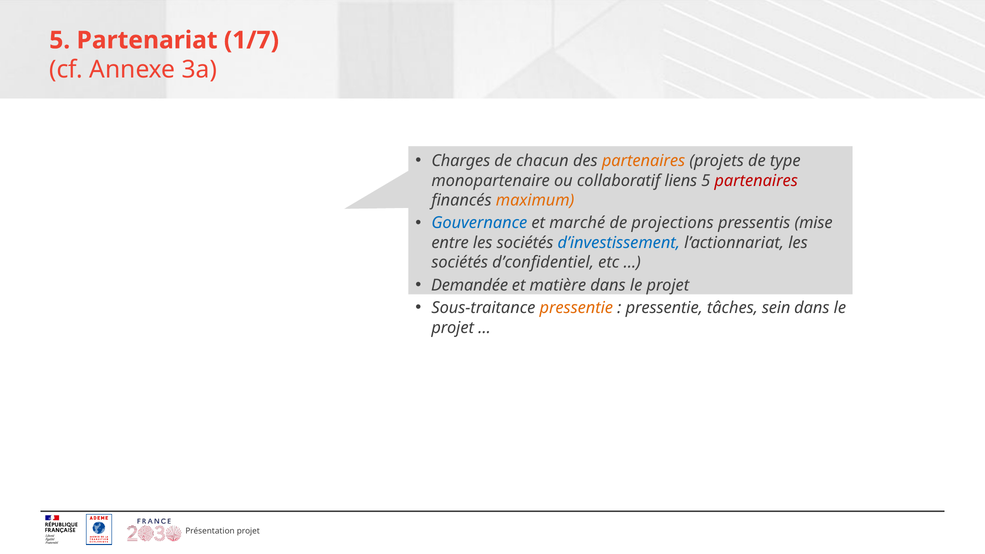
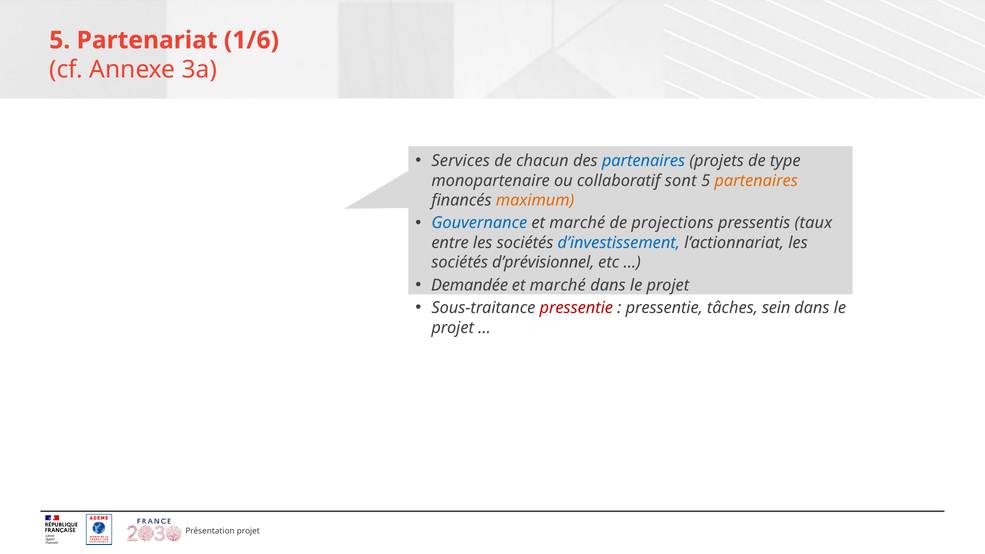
1/7: 1/7 -> 1/6
Charges: Charges -> Services
partenaires at (644, 161) colour: orange -> blue
liens: liens -> sont
partenaires at (756, 181) colour: red -> orange
mise: mise -> taux
d’confidentiel: d’confidentiel -> d’prévisionnel
matière at (558, 285): matière -> marché
pressentie at (576, 308) colour: orange -> red
